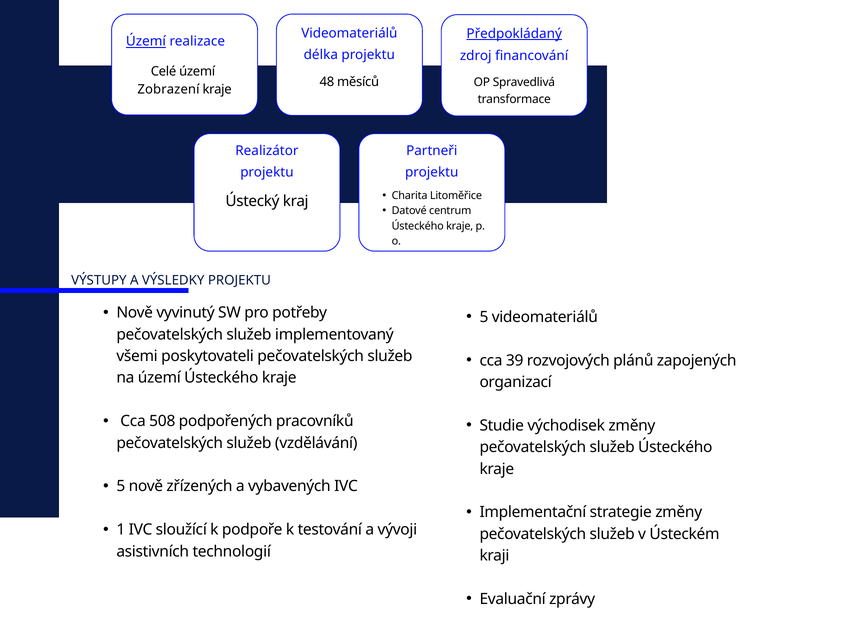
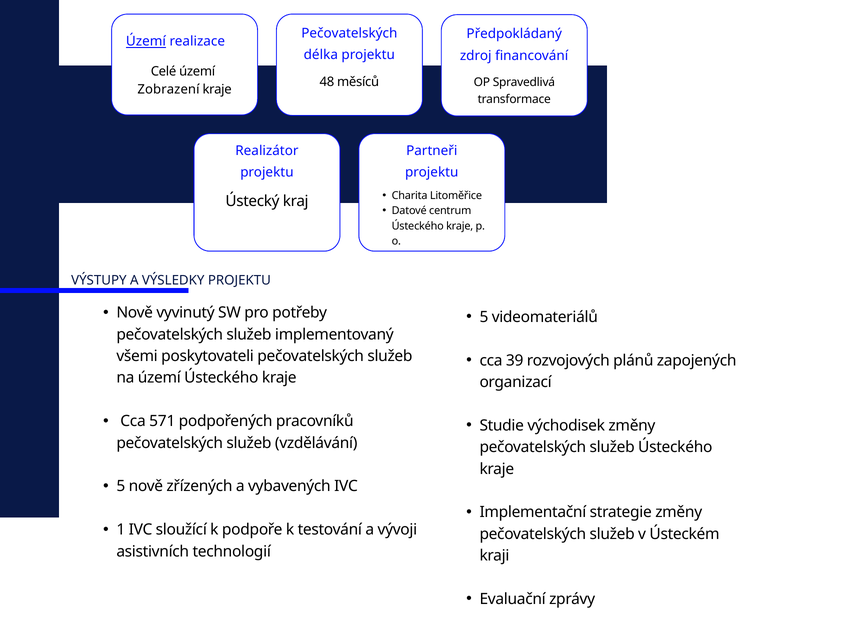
Videomateriálů at (349, 33): Videomateriálů -> Pečovatelských
Předpokládaný underline: present -> none
508: 508 -> 571
